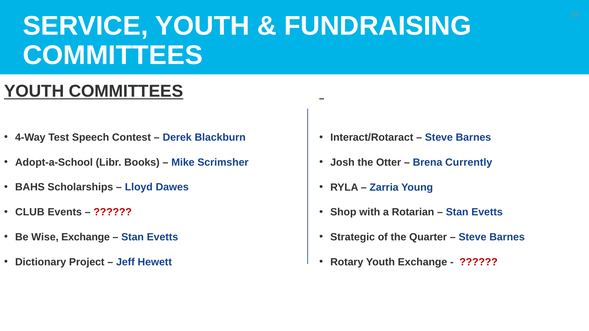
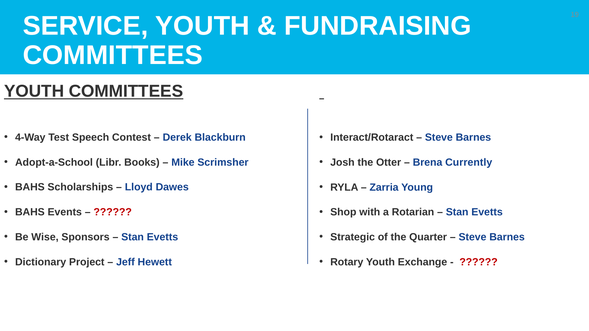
CLUB at (30, 212): CLUB -> BAHS
Wise Exchange: Exchange -> Sponsors
